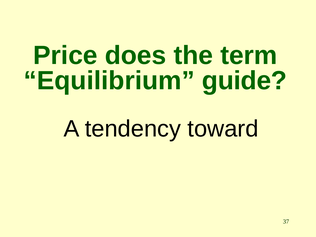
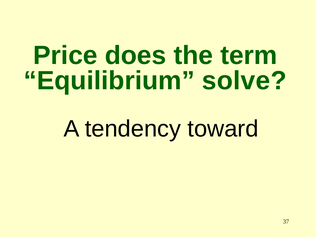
guide: guide -> solve
